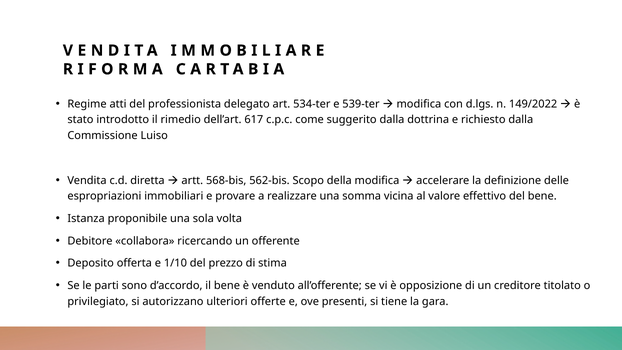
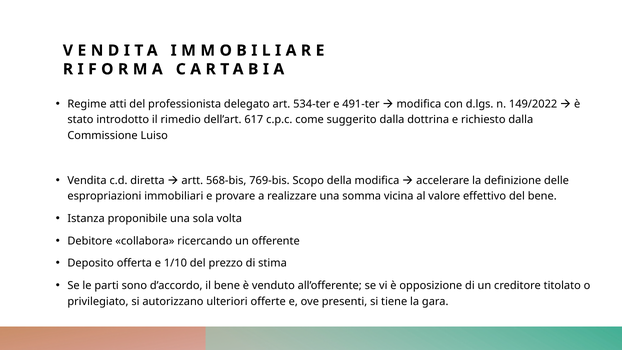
539-ter: 539-ter -> 491-ter
562-bis: 562-bis -> 769-bis
